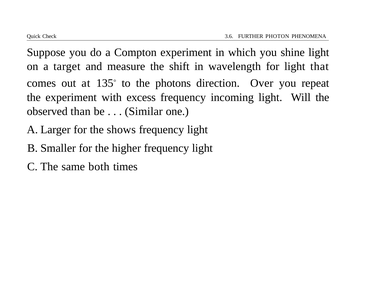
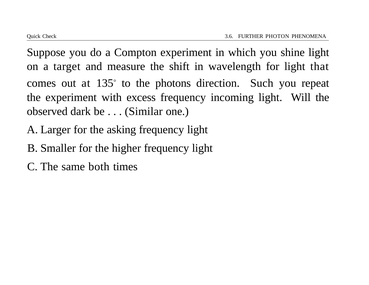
Over: Over -> Such
than: than -> dark
shows: shows -> asking
